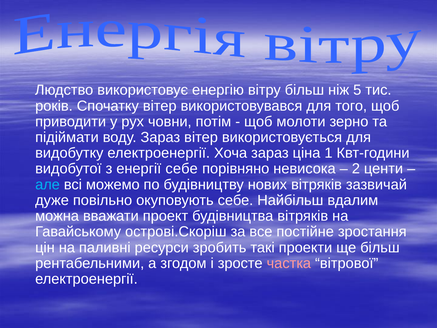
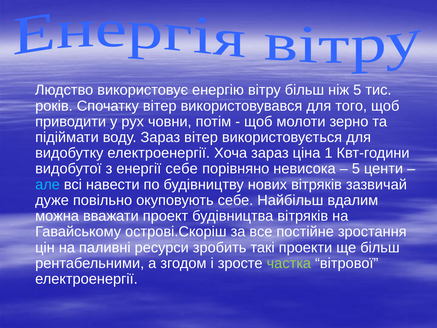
2 at (356, 169): 2 -> 5
можемо: можемо -> навести
частка colour: pink -> light green
